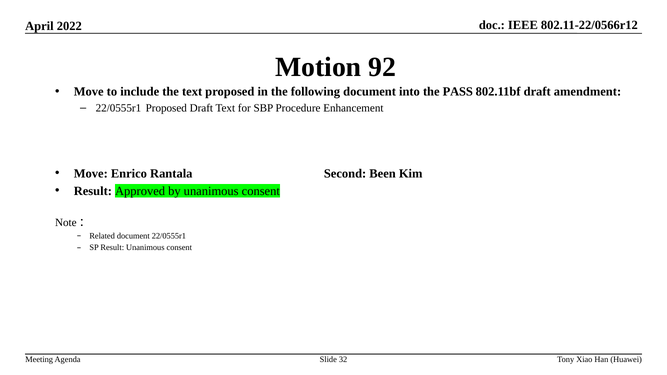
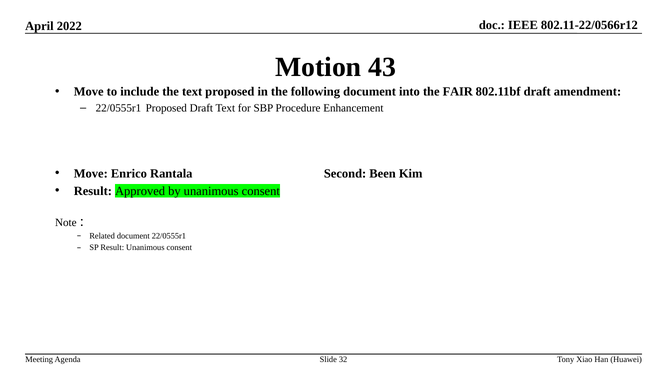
92: 92 -> 43
PASS: PASS -> FAIR
